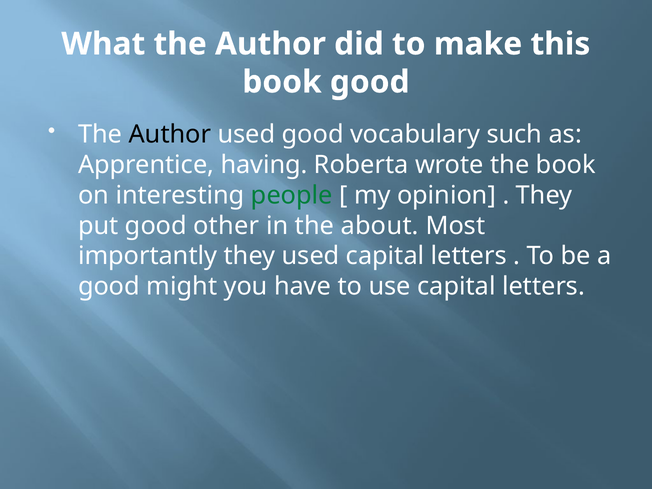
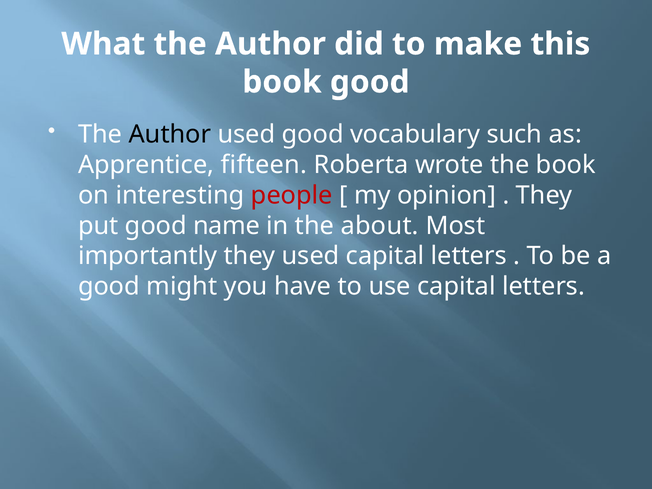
having: having -> fifteen
people colour: green -> red
other: other -> name
